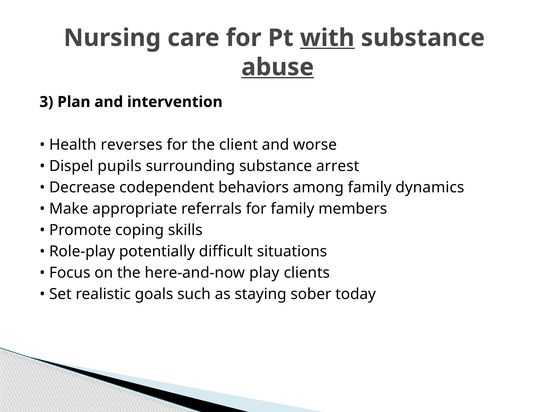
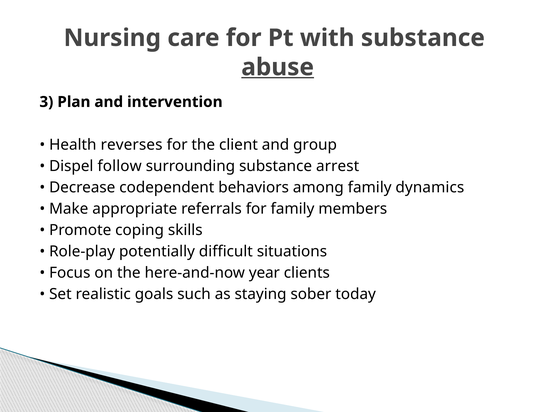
with underline: present -> none
worse: worse -> group
pupils: pupils -> follow
play: play -> year
